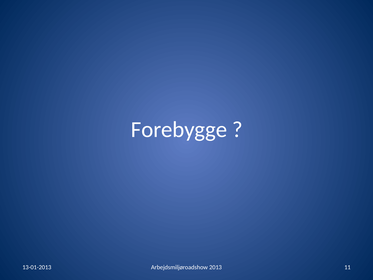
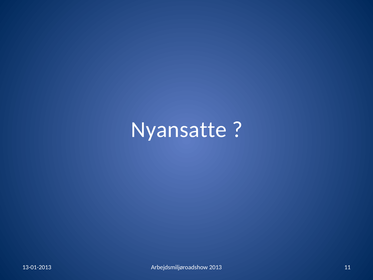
Forebygge: Forebygge -> Nyansatte
